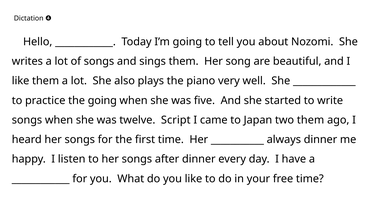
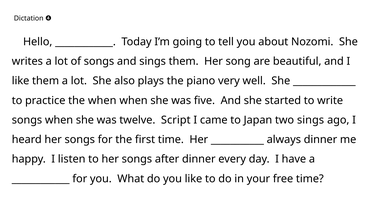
the going: going -> when
two them: them -> sings
